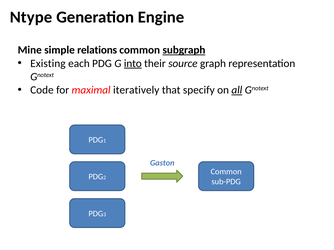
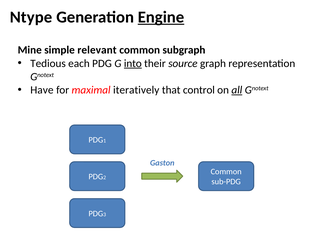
Engine underline: none -> present
relations: relations -> relevant
subgraph underline: present -> none
Existing: Existing -> Tedious
Code: Code -> Have
specify: specify -> control
